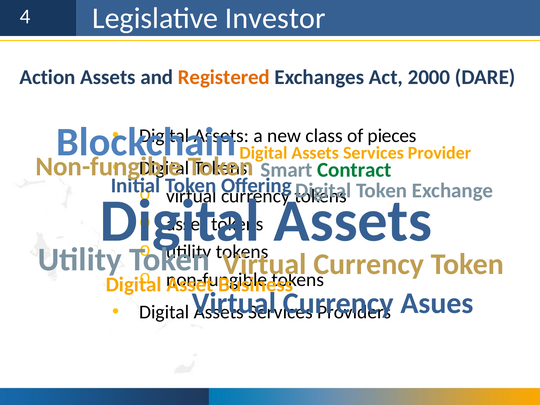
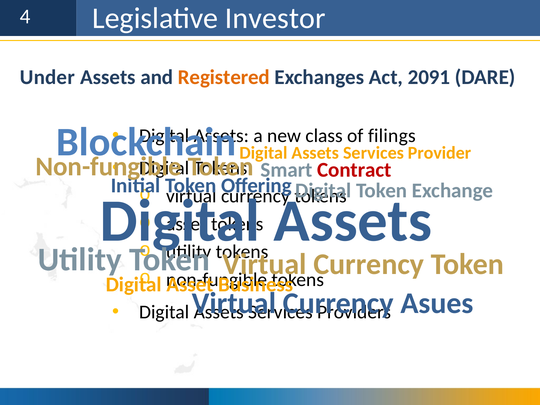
Action: Action -> Under
2000: 2000 -> 2091
pieces: pieces -> filings
Contract colour: green -> red
